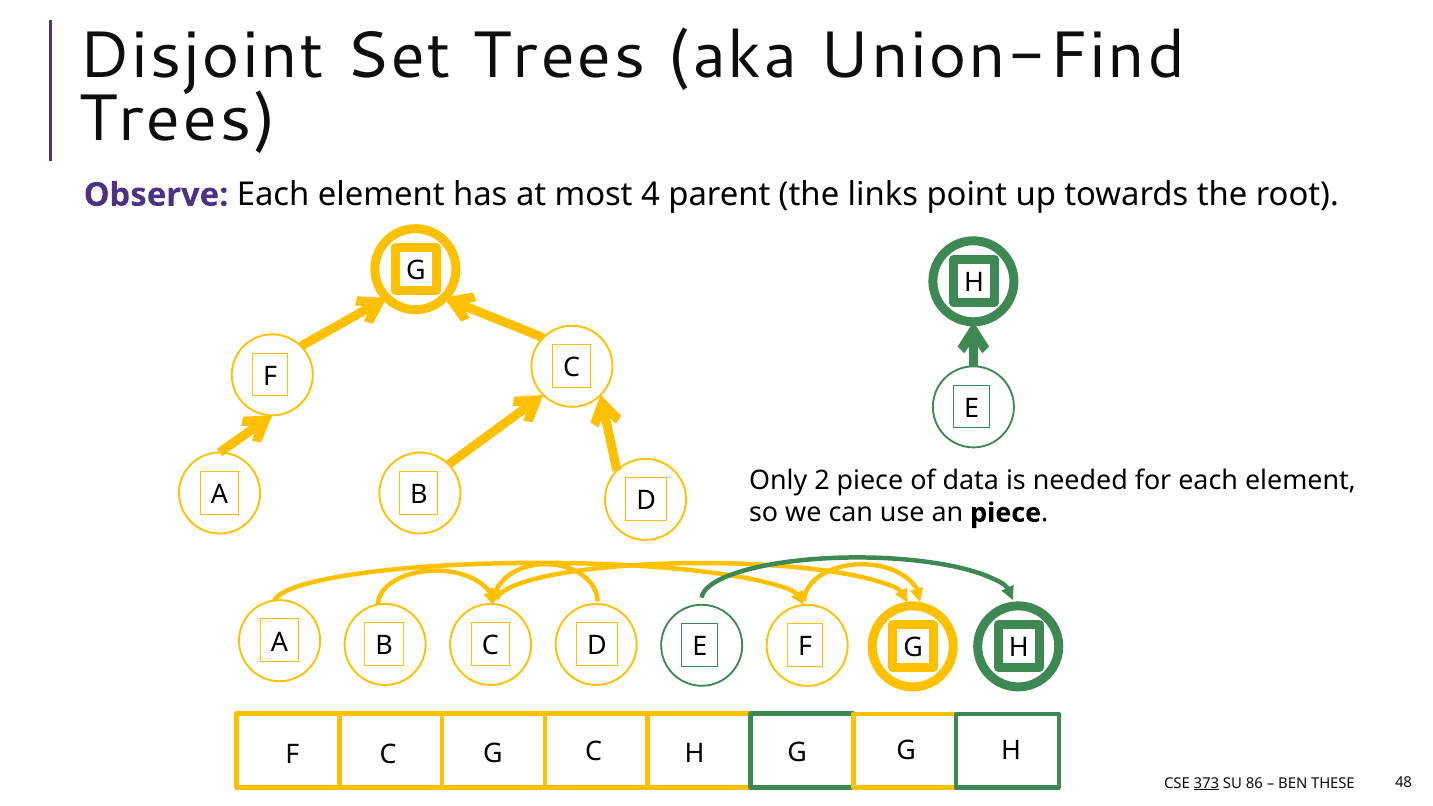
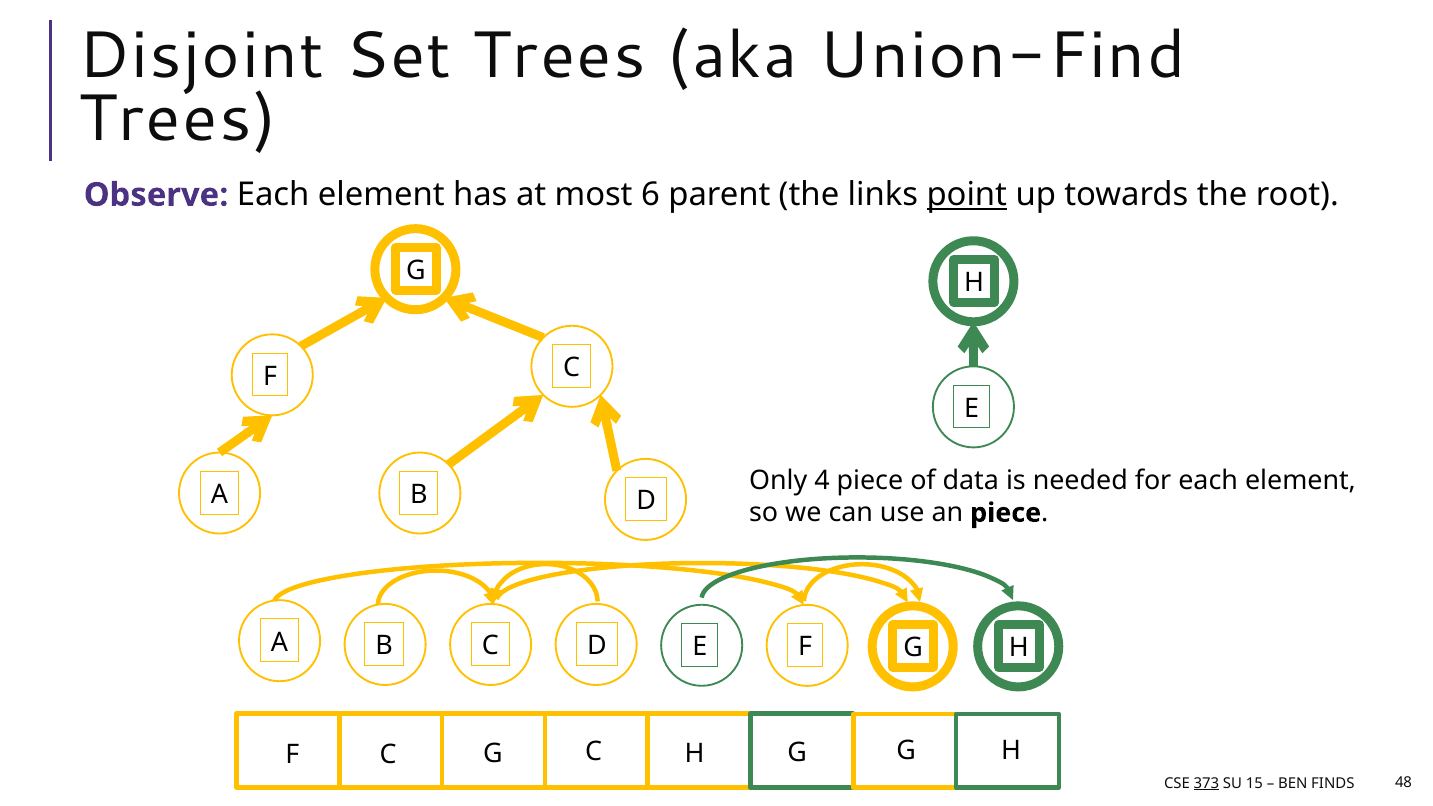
4: 4 -> 6
point underline: none -> present
2: 2 -> 4
86: 86 -> 15
THESE: THESE -> FINDS
